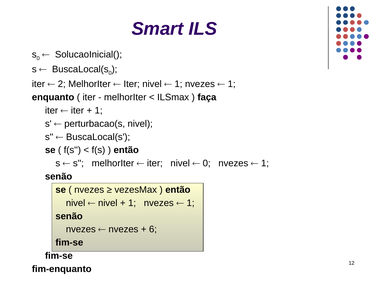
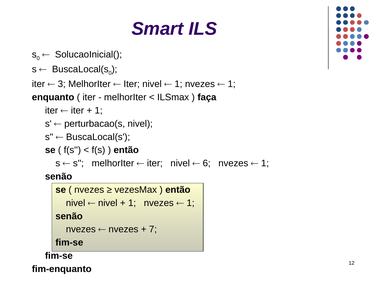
2: 2 -> 3
0 at (207, 163): 0 -> 6
6: 6 -> 7
